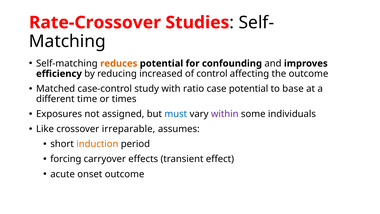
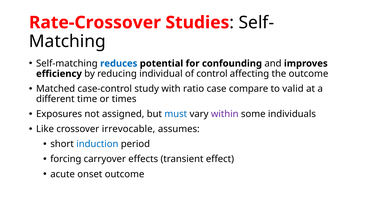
reduces colour: orange -> blue
increased: increased -> individual
case potential: potential -> compare
base: base -> valid
irreparable: irreparable -> irrevocable
induction colour: orange -> blue
